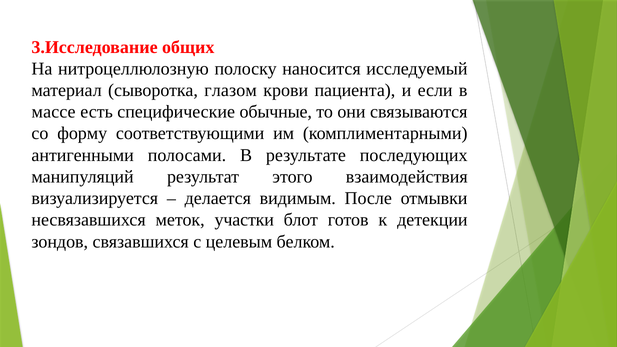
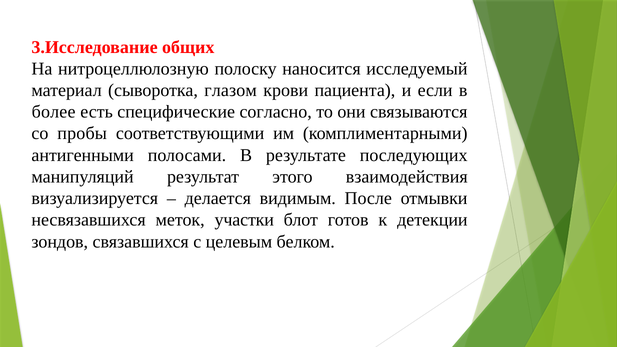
массе: массе -> более
обычные: обычные -> согласно
форму: форму -> пробы
